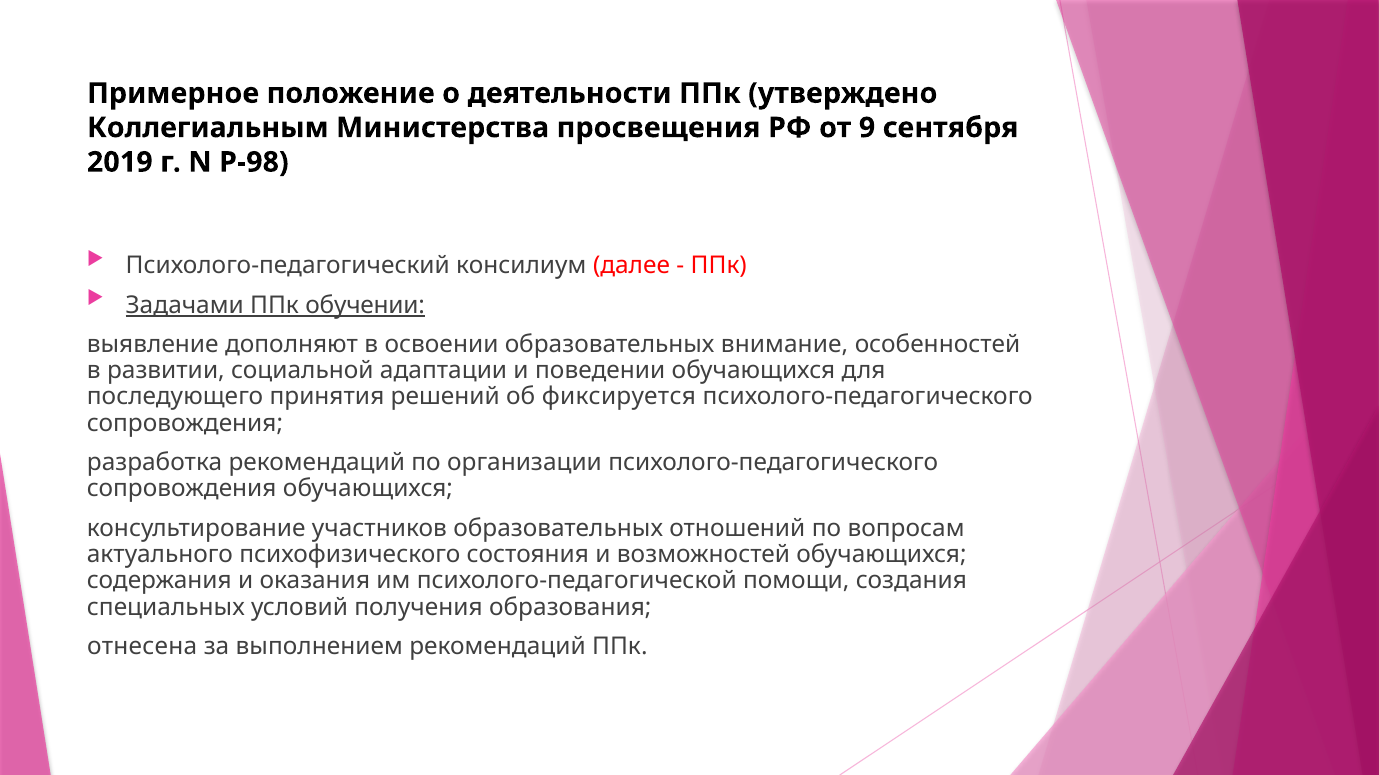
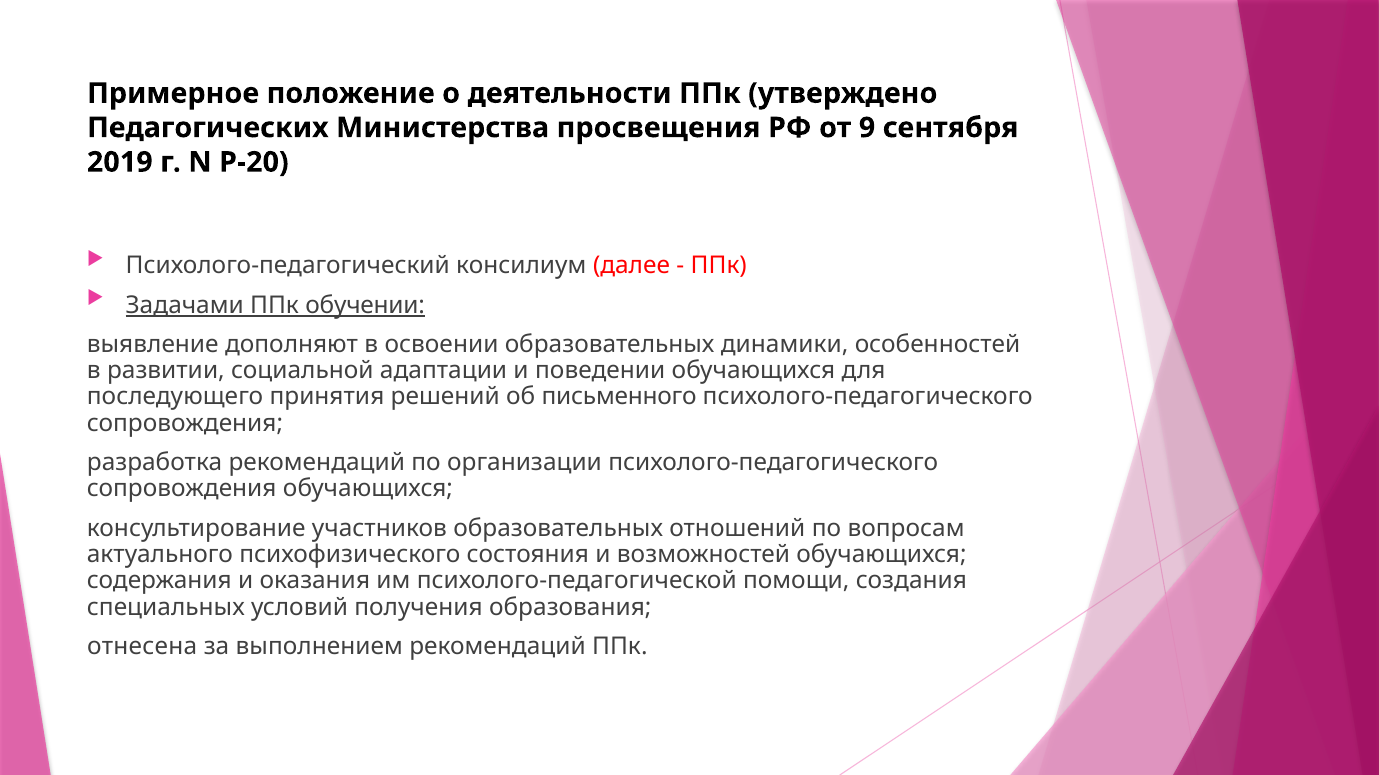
Коллегиальным: Коллегиальным -> Педагогических
Р-98: Р-98 -> Р-20
внимание: внимание -> динамики
фиксируется: фиксируется -> письменного
